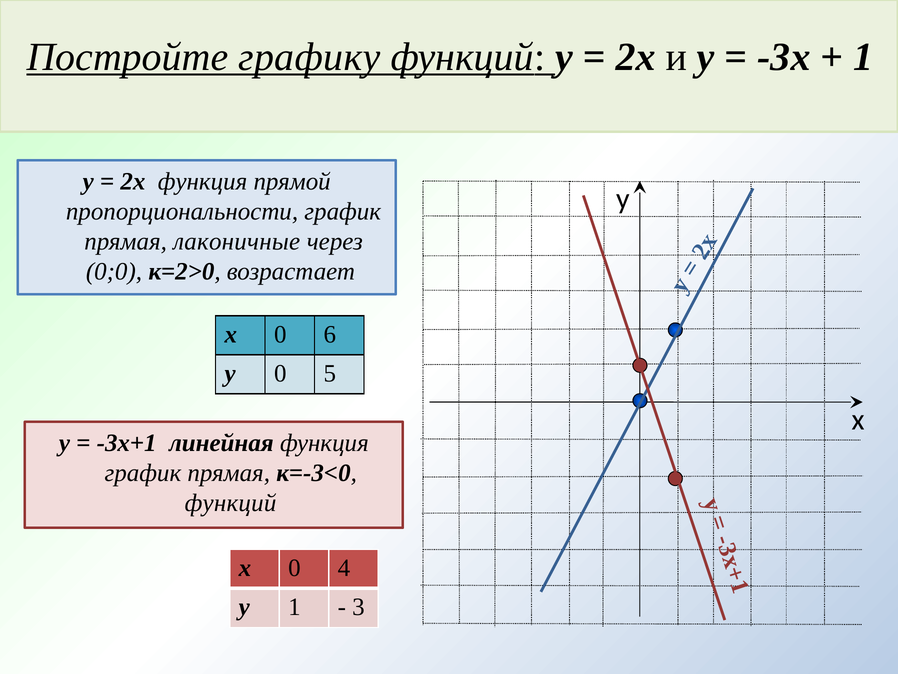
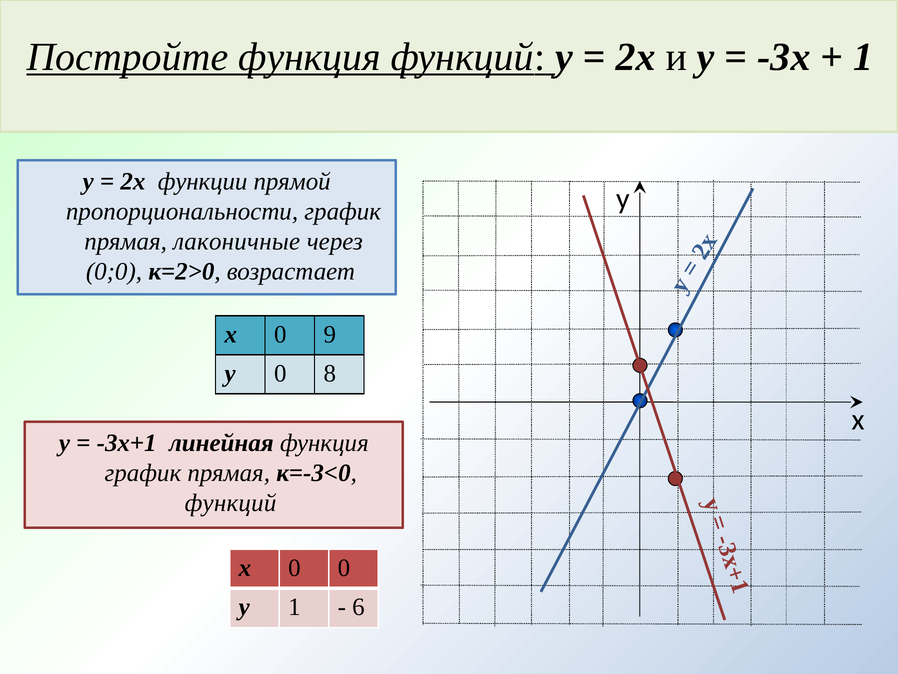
Постройте графику: графику -> функция
2x функция: функция -> функции
6: 6 -> 9
5: 5 -> 8
0 4: 4 -> 0
3 at (358, 606): 3 -> 6
